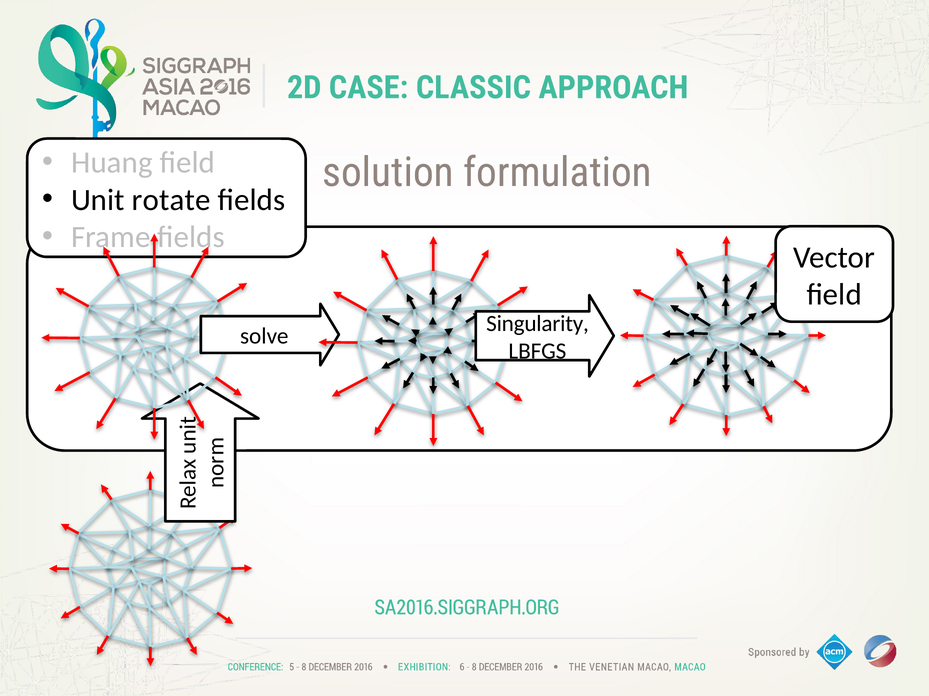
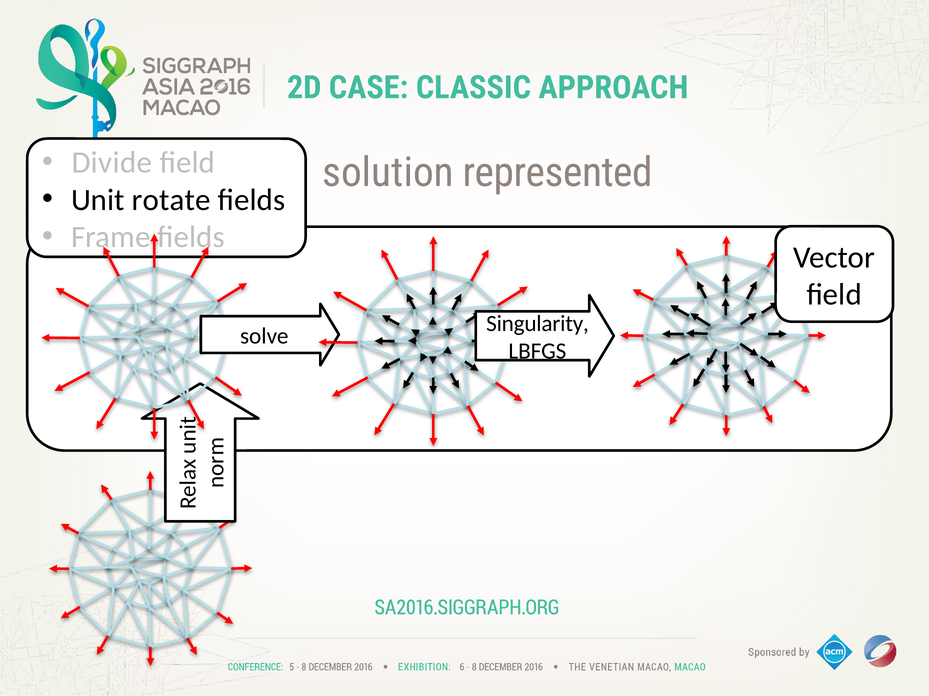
Huang: Huang -> Divide
formulation: formulation -> represented
